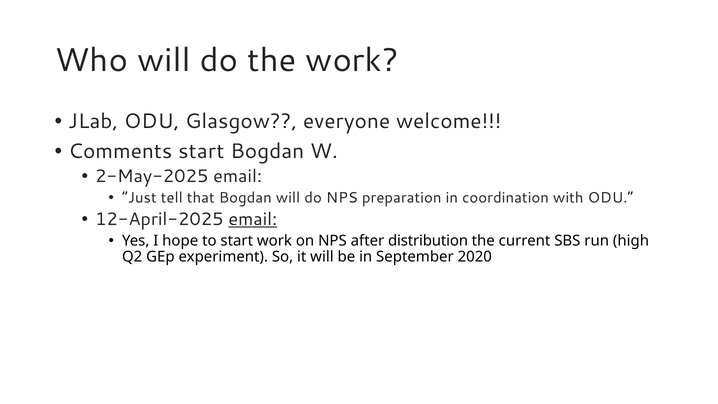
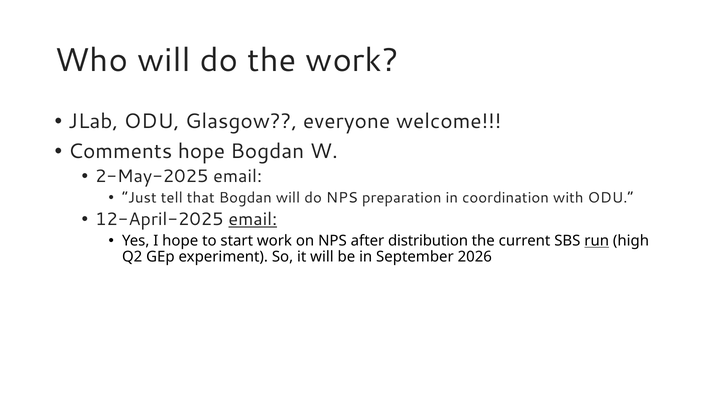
Comments start: start -> hope
run underline: none -> present
2020: 2020 -> 2026
